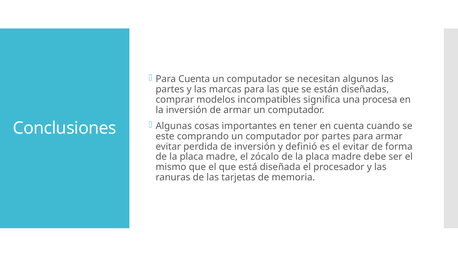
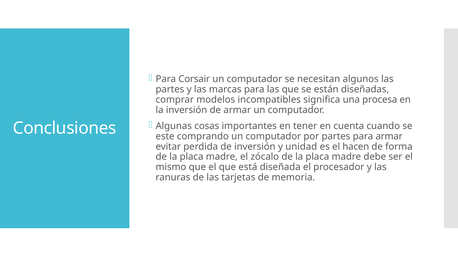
Para Cuenta: Cuenta -> Corsair
definió: definió -> unidad
el evitar: evitar -> hacen
